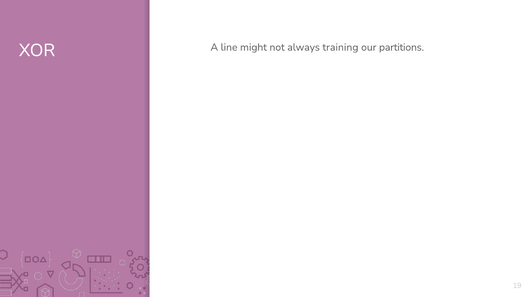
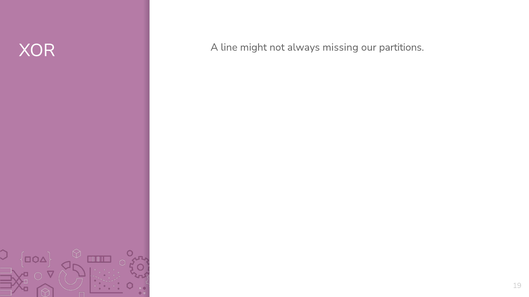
training: training -> missing
